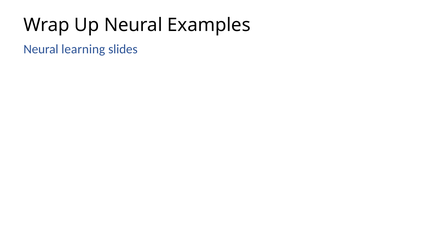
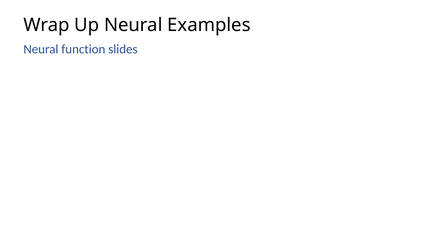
learning: learning -> function
